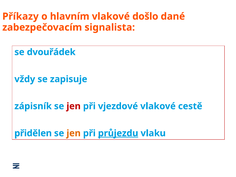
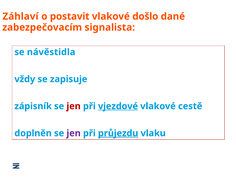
Příkazy: Příkazy -> Záhlaví
hlavním: hlavním -> postavit
dvouřádek: dvouřádek -> návěstidla
vjezdové underline: none -> present
přidělen: přidělen -> doplněn
jen at (74, 133) colour: orange -> purple
